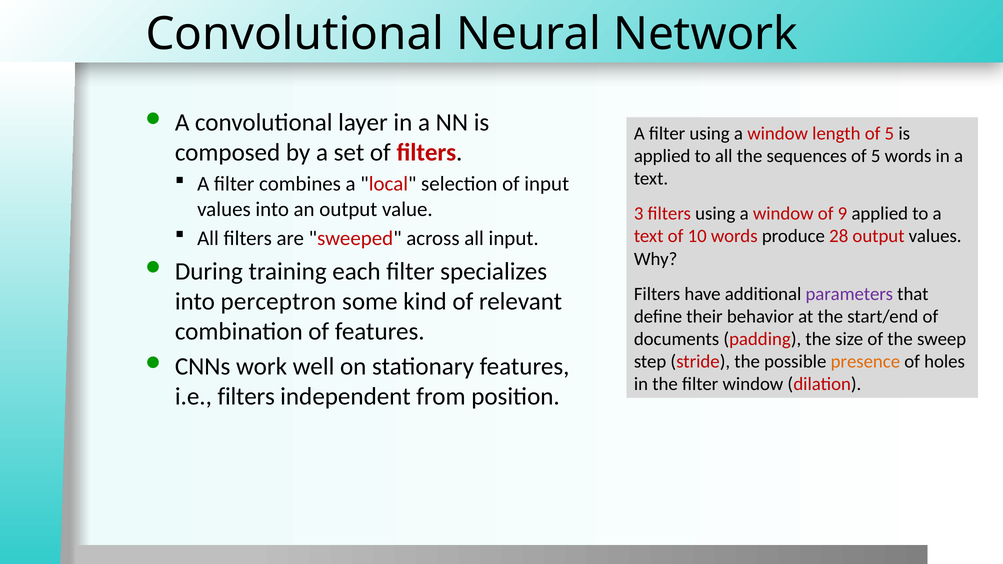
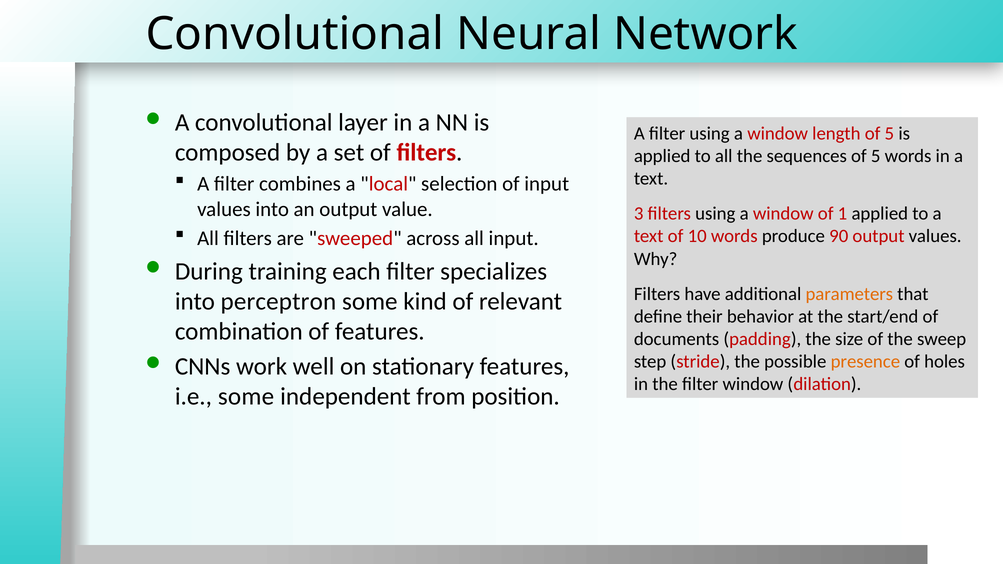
9: 9 -> 1
28: 28 -> 90
parameters colour: purple -> orange
i.e filters: filters -> some
